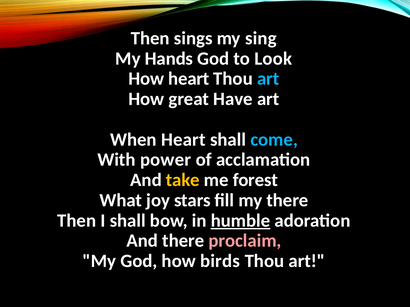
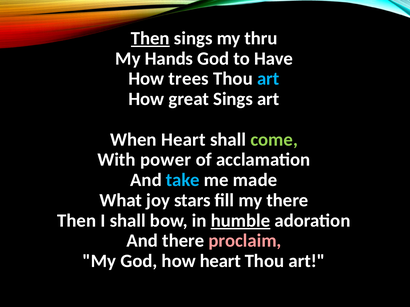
Then at (150, 38) underline: none -> present
sing: sing -> thru
Look: Look -> Have
How heart: heart -> trees
great Have: Have -> Sings
come colour: light blue -> light green
take colour: yellow -> light blue
forest: forest -> made
how birds: birds -> heart
